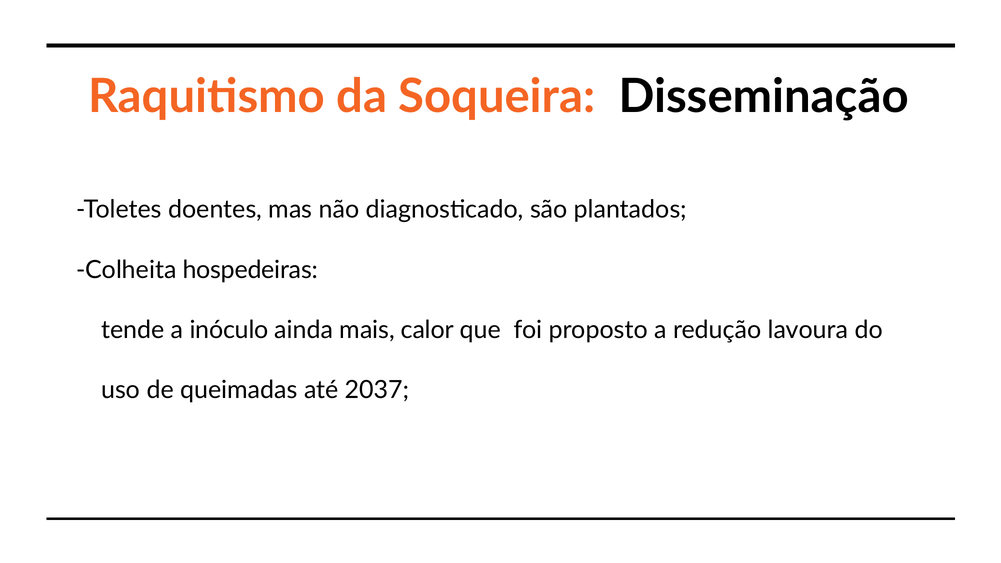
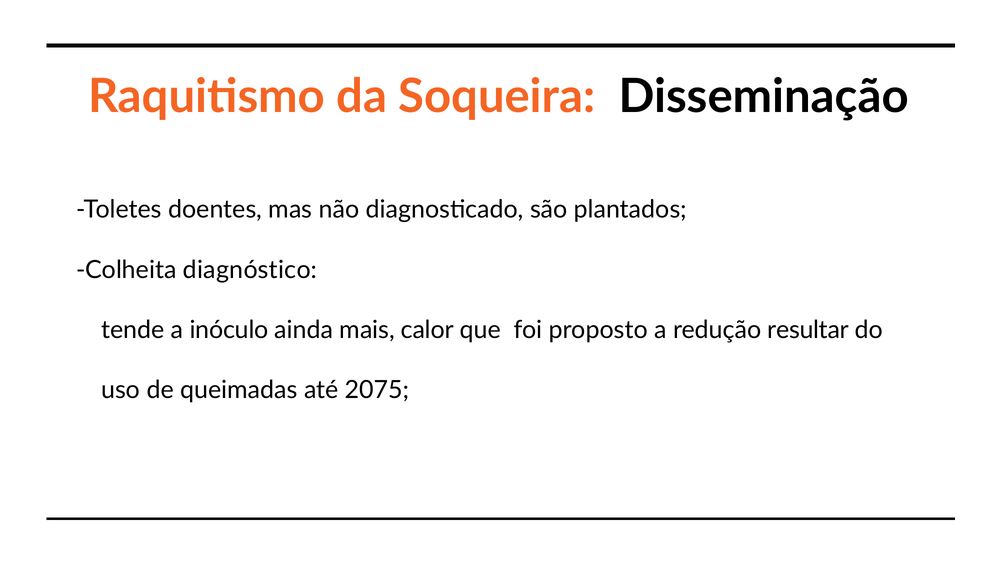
hospedeiras: hospedeiras -> diagnóstico
lavoura: lavoura -> resultar
2037: 2037 -> 2075
